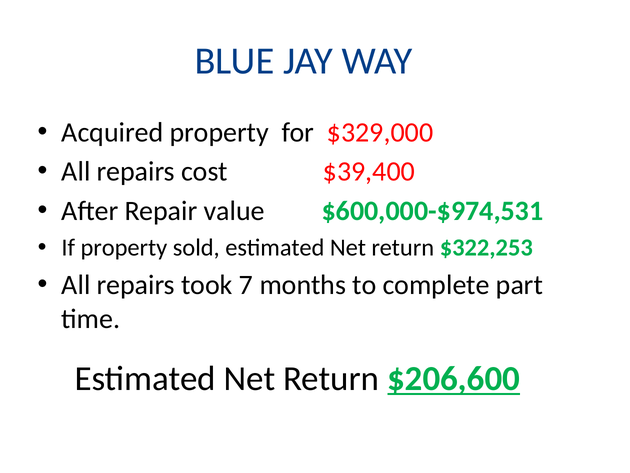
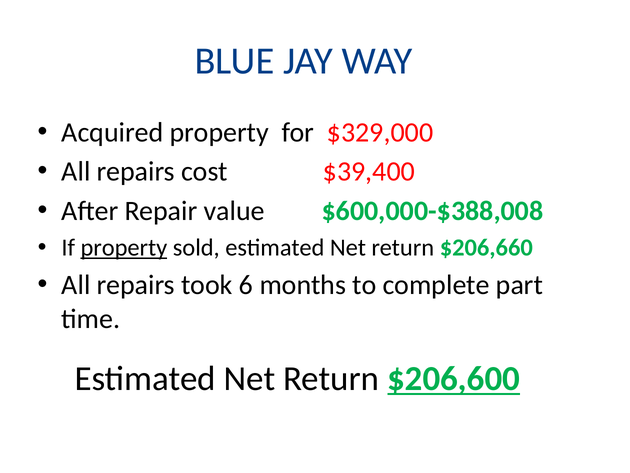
$600,000-$974,531: $600,000-$974,531 -> $600,000-$388,008
property at (124, 247) underline: none -> present
$322,253: $322,253 -> $206,660
7: 7 -> 6
